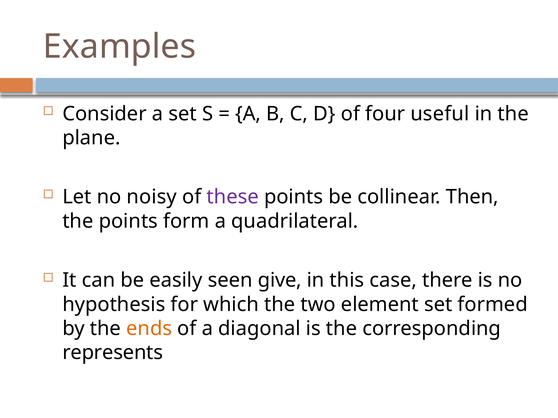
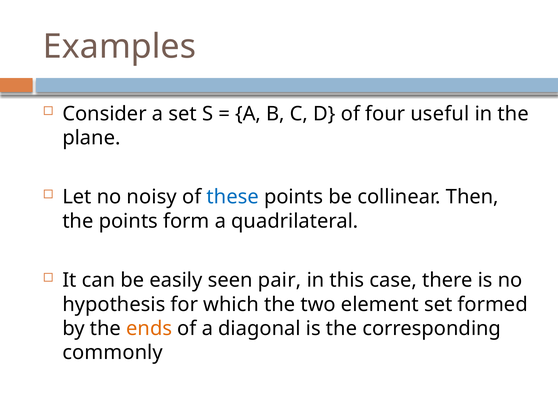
these colour: purple -> blue
give: give -> pair
represents: represents -> commonly
